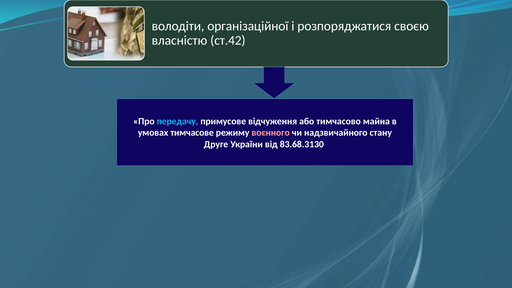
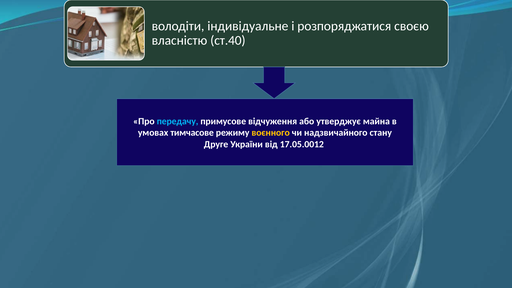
організаційної: організаційної -> індивідуальне
ст.42: ст.42 -> ст.40
тимчасово: тимчасово -> утверджує
воєнного colour: pink -> yellow
83.68.3130: 83.68.3130 -> 17.05.0012
